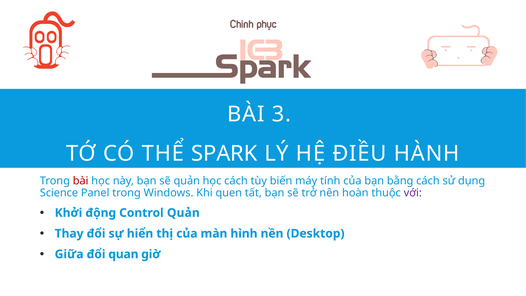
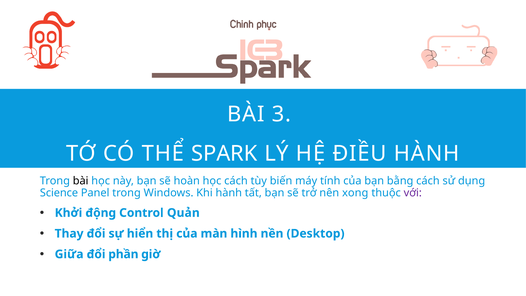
bài at (81, 181) colour: red -> black
sẽ quản: quản -> hoàn
Khi quen: quen -> hành
hoàn: hoàn -> xong
quan: quan -> phần
